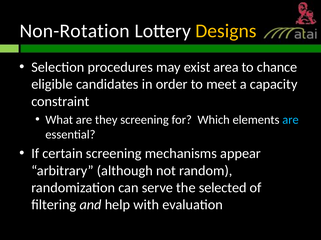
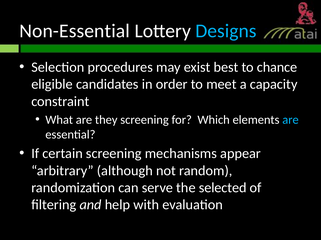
Non-Rotation: Non-Rotation -> Non-Essential
Designs colour: yellow -> light blue
area: area -> best
